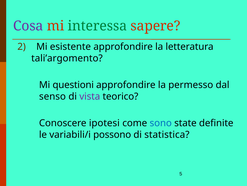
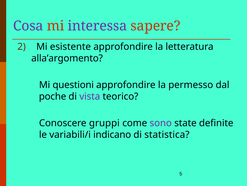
interessa colour: green -> purple
tali’argomento: tali’argomento -> alla’argomento
senso: senso -> poche
ipotesi: ipotesi -> gruppi
sono colour: blue -> purple
possono: possono -> indicano
